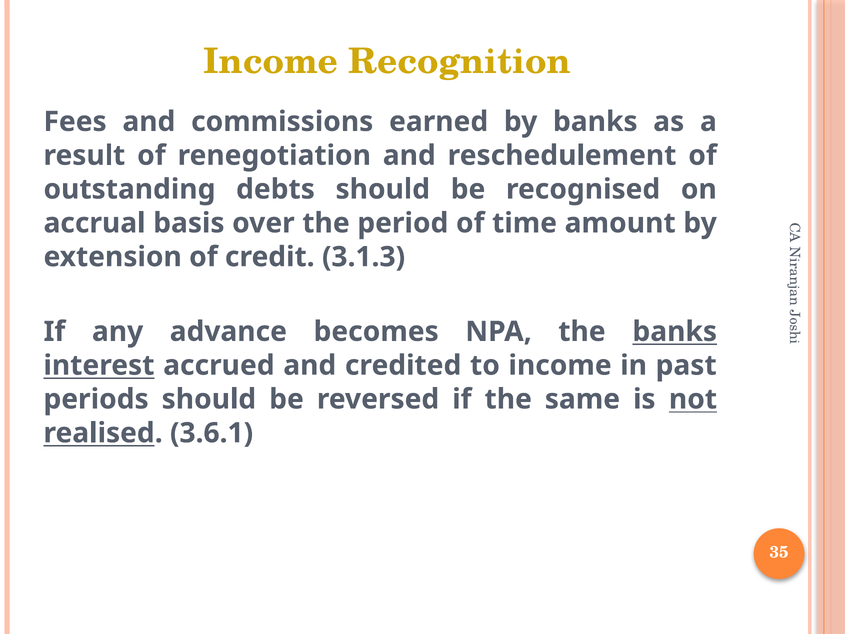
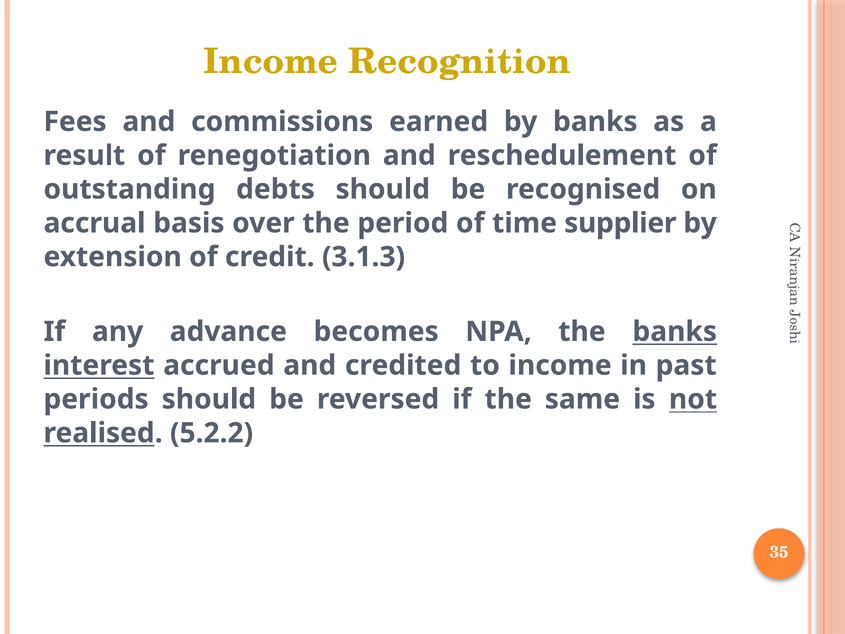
amount: amount -> supplier
3.6.1: 3.6.1 -> 5.2.2
